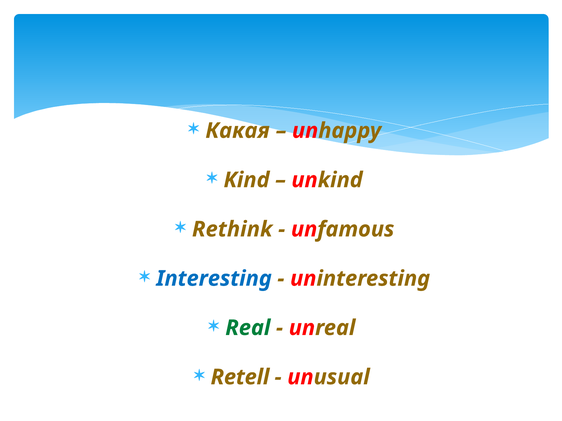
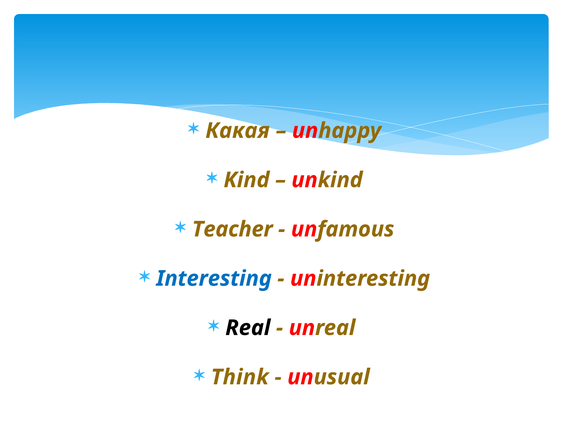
Rethink: Rethink -> Teacher
Real colour: green -> black
Retell: Retell -> Think
